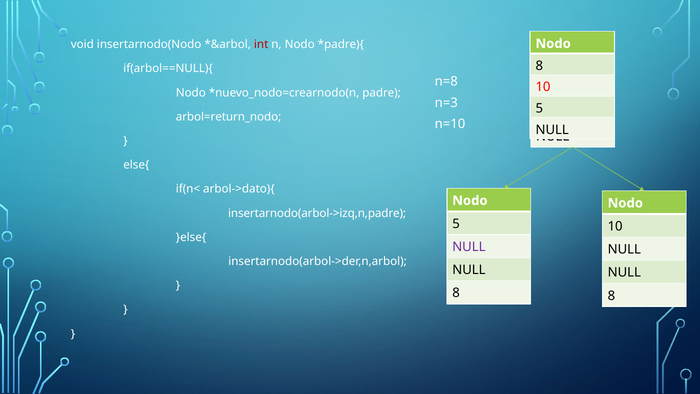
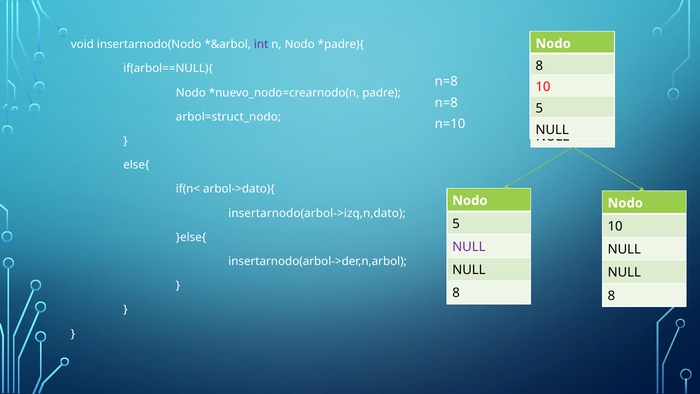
int colour: red -> purple
n=3 at (446, 103): n=3 -> n=8
arbol=return_nodo: arbol=return_nodo -> arbol=struct_nodo
insertarnodo(arbol->izq,n,padre: insertarnodo(arbol->izq,n,padre -> insertarnodo(arbol->izq,n,dato
